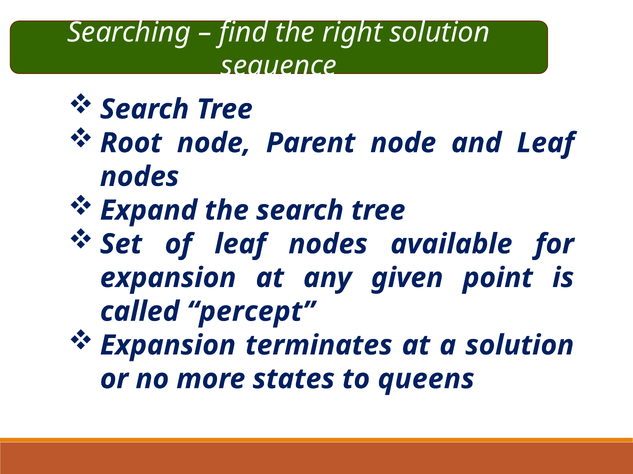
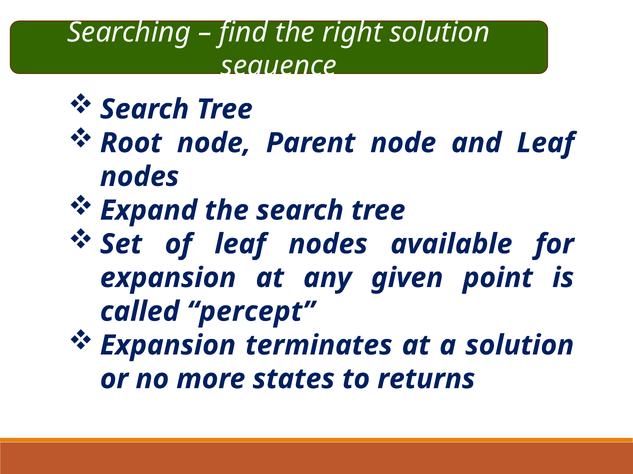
queens: queens -> returns
